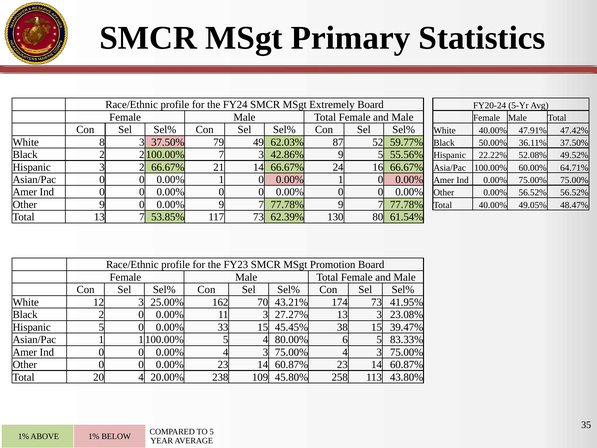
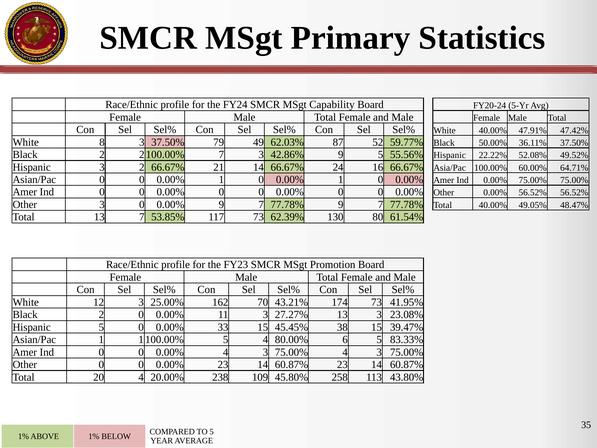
Extremely: Extremely -> Capability
Other 9: 9 -> 3
